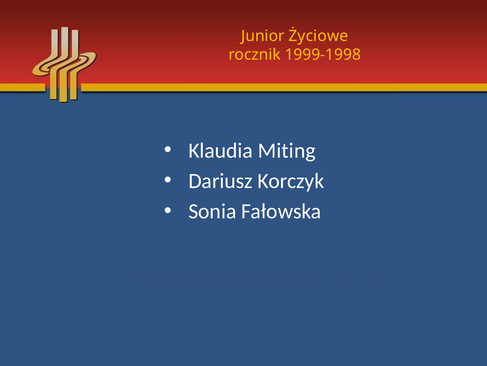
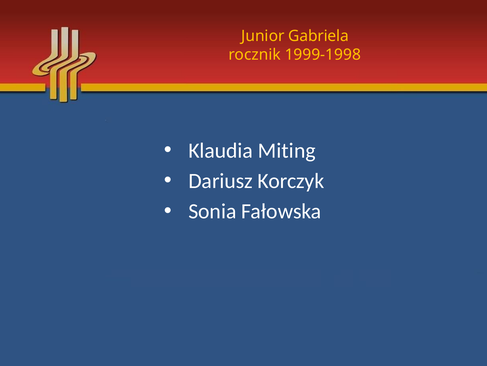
Życiowe: Życiowe -> Gabriela
